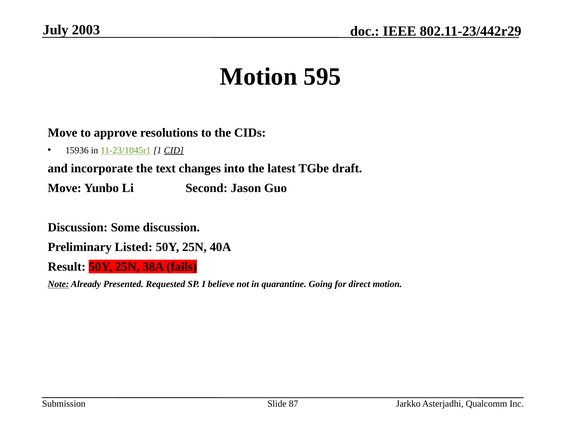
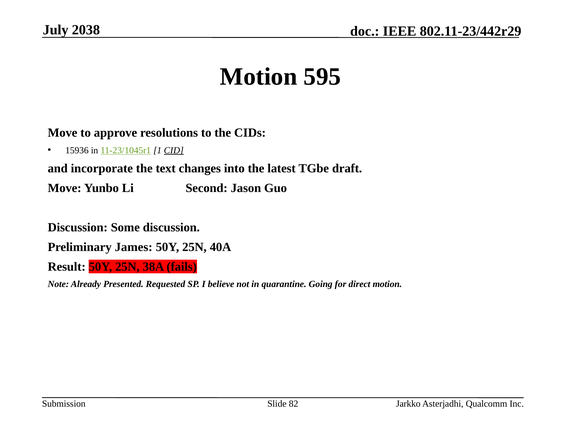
2003: 2003 -> 2038
Listed: Listed -> James
Note underline: present -> none
87: 87 -> 82
